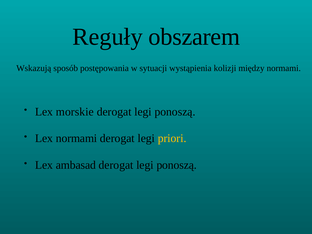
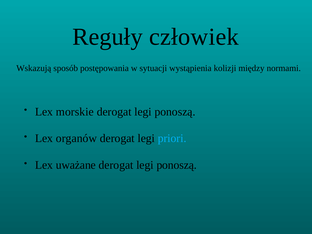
obszarem: obszarem -> człowiek
Lex normami: normami -> organów
priori colour: yellow -> light blue
ambasad: ambasad -> uważane
